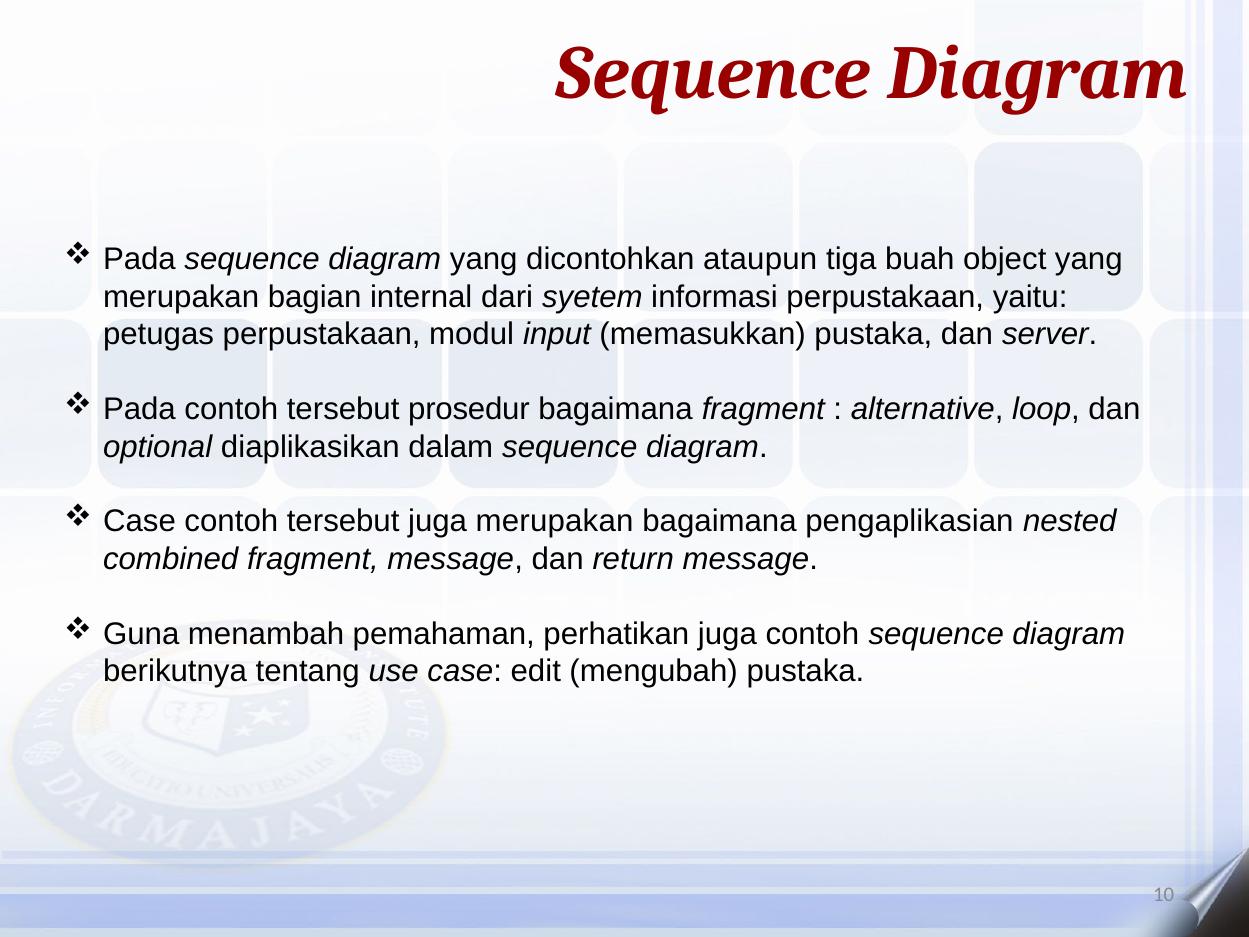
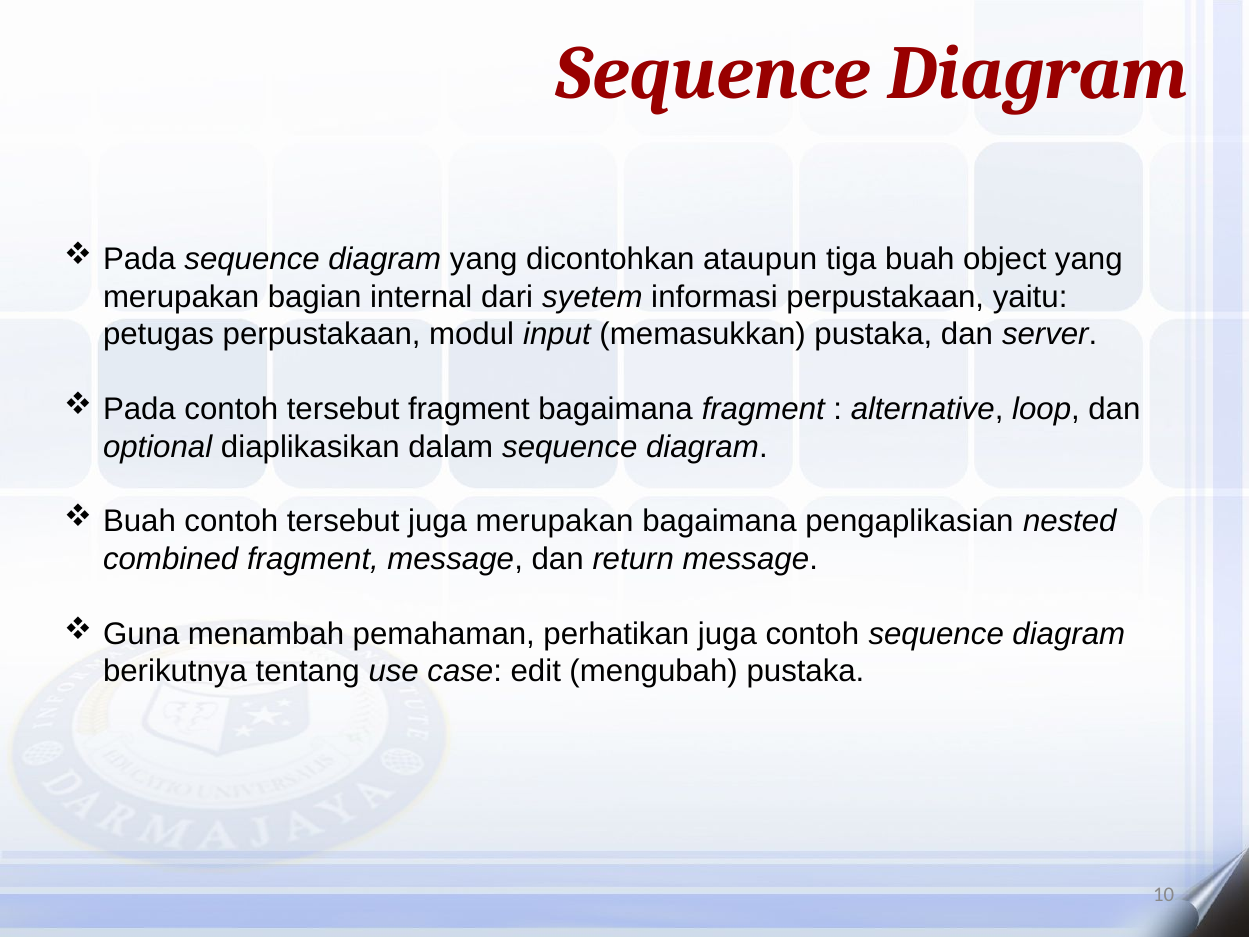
tersebut prosedur: prosedur -> fragment
Case at (139, 522): Case -> Buah
